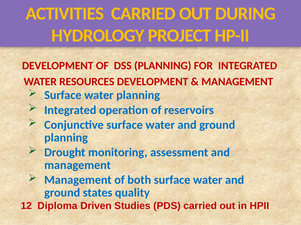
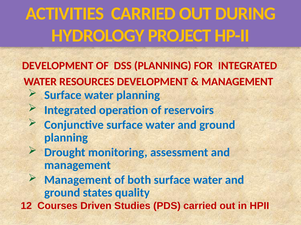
Diploma: Diploma -> Courses
